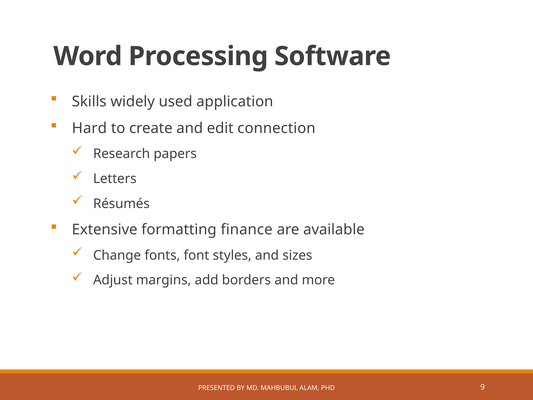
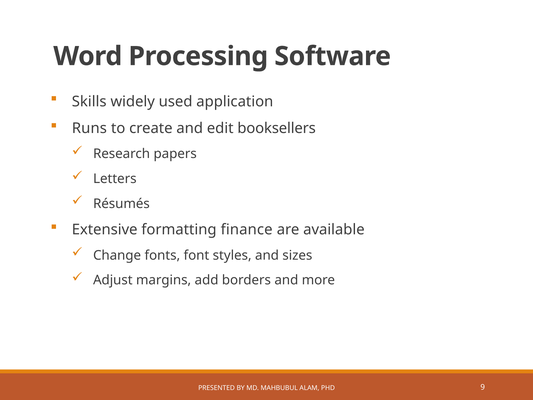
Hard: Hard -> Runs
connection: connection -> booksellers
